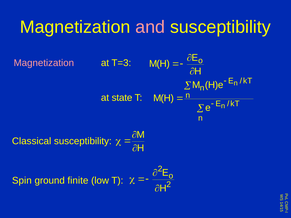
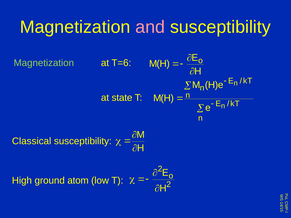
Magnetization at (44, 63) colour: pink -> light green
T=3: T=3 -> T=6
Spin: Spin -> High
finite: finite -> atom
